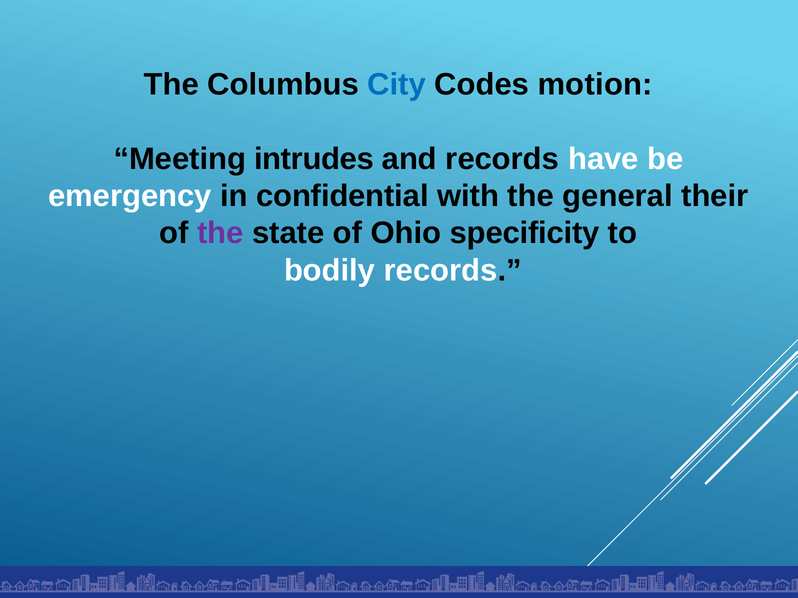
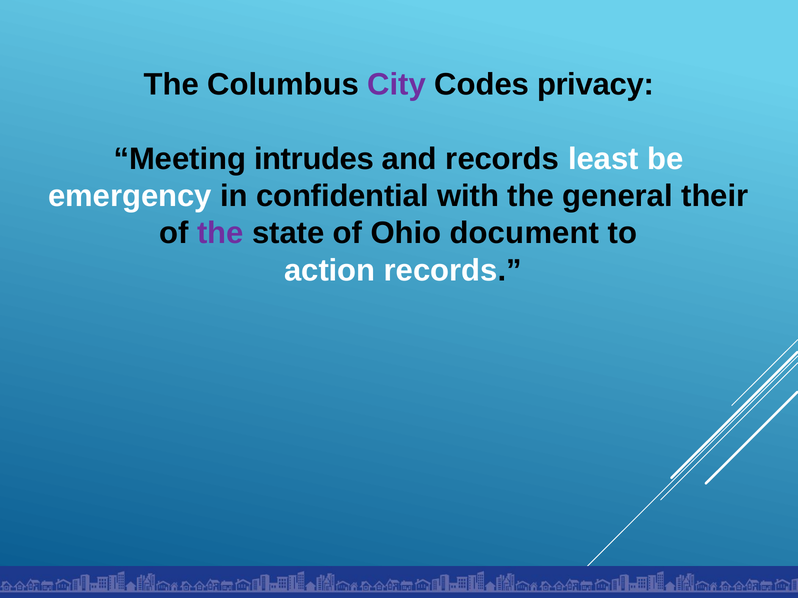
City colour: blue -> purple
motion: motion -> privacy
have: have -> least
specificity: specificity -> document
bodily: bodily -> action
